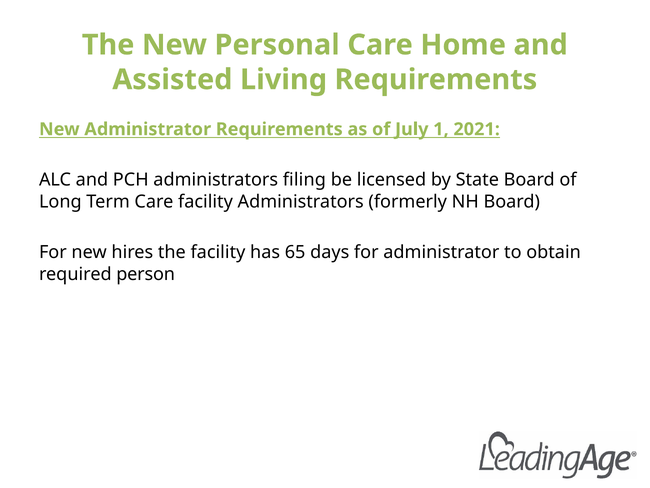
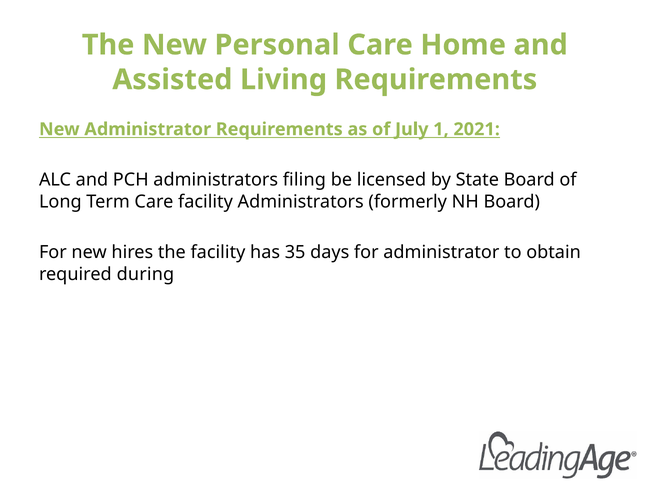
65: 65 -> 35
person: person -> during
